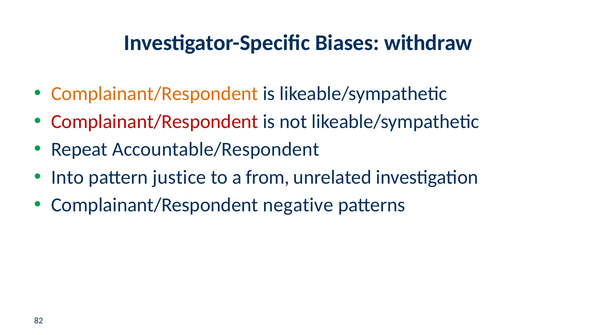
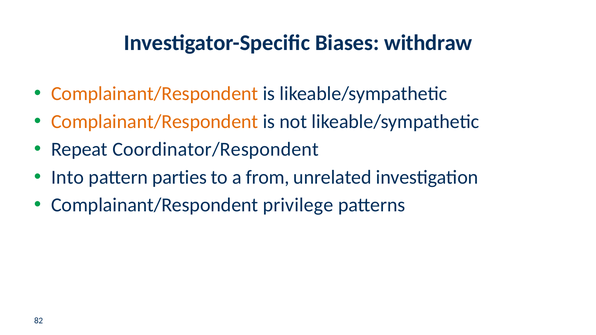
Complainant/Respondent at (155, 122) colour: red -> orange
Accountable/Respondent: Accountable/Respondent -> Coordinator/Respondent
justice: justice -> parties
negative: negative -> privilege
